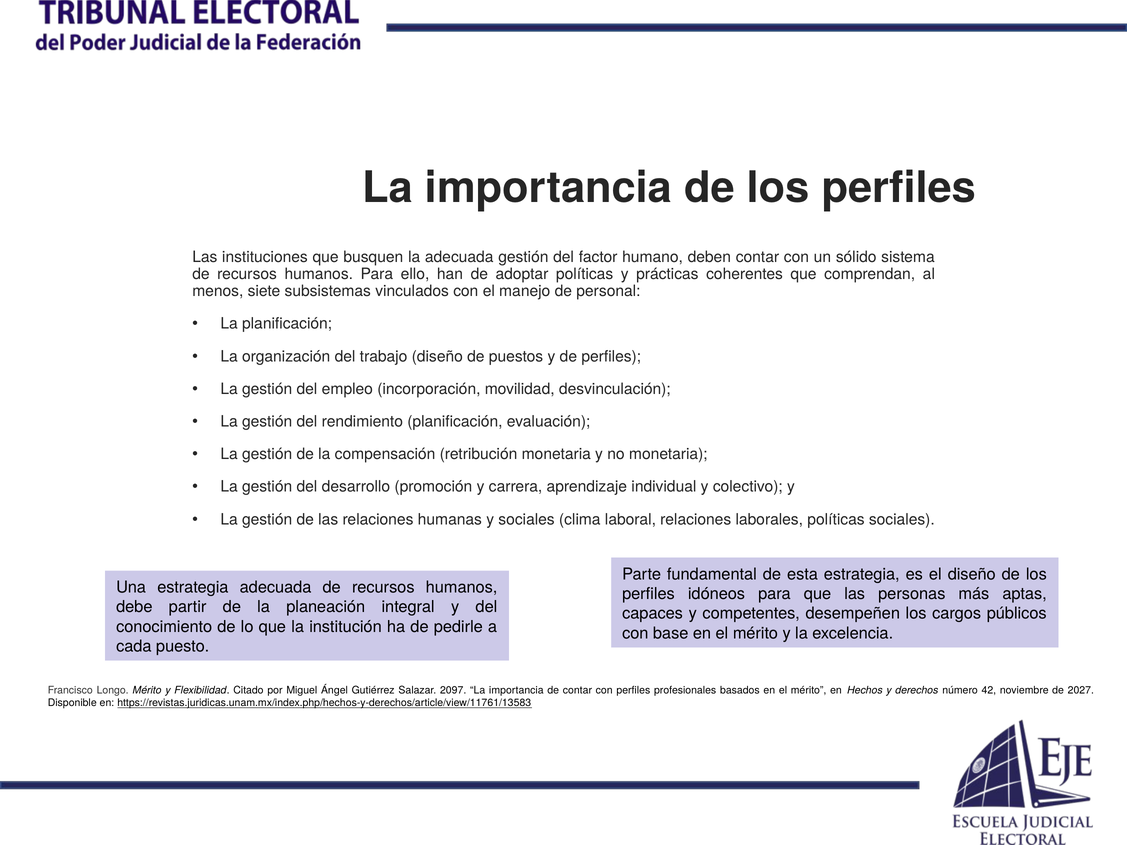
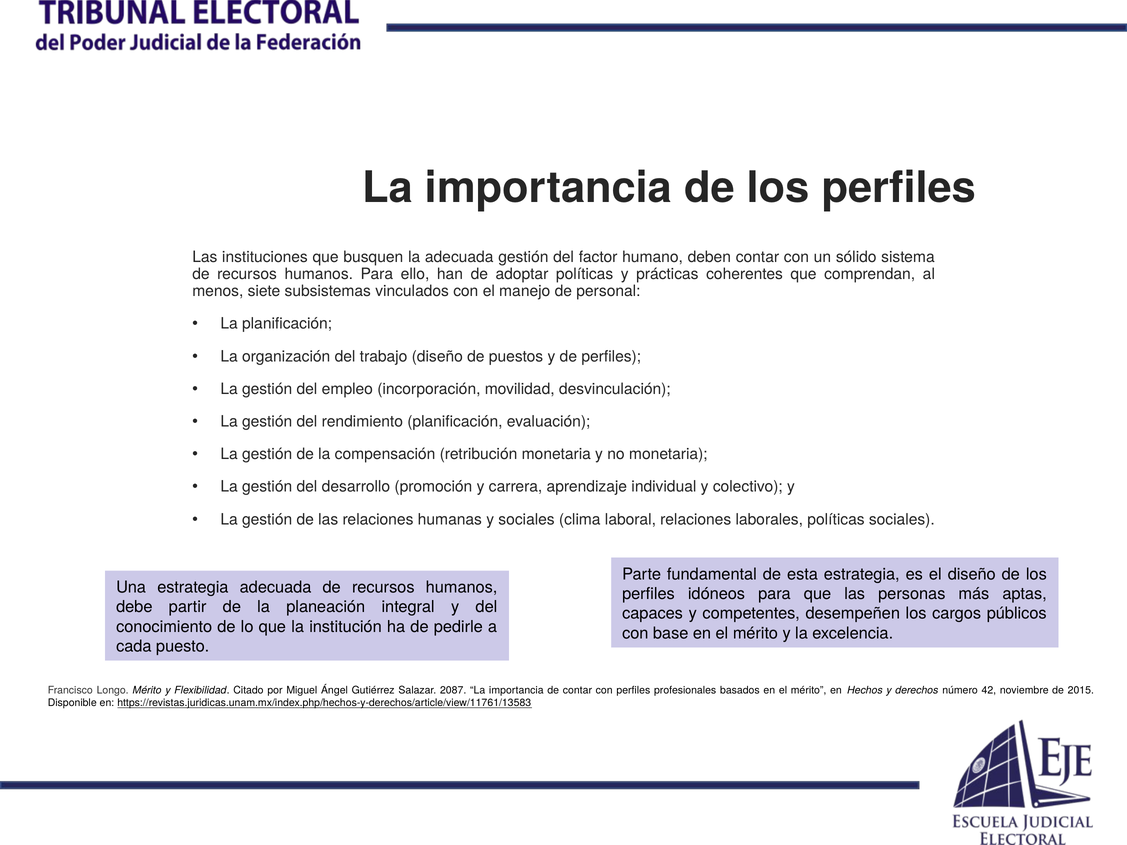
2097: 2097 -> 2087
2027: 2027 -> 2015
